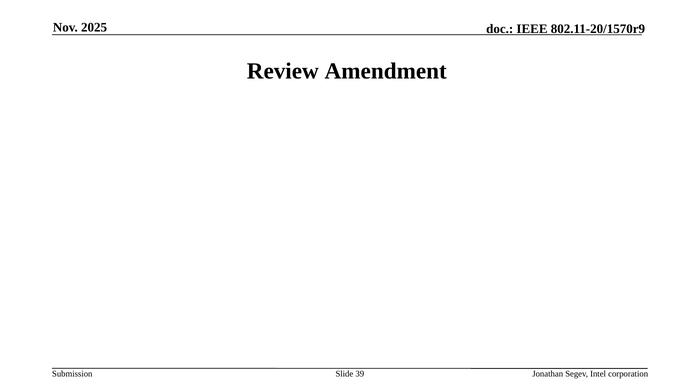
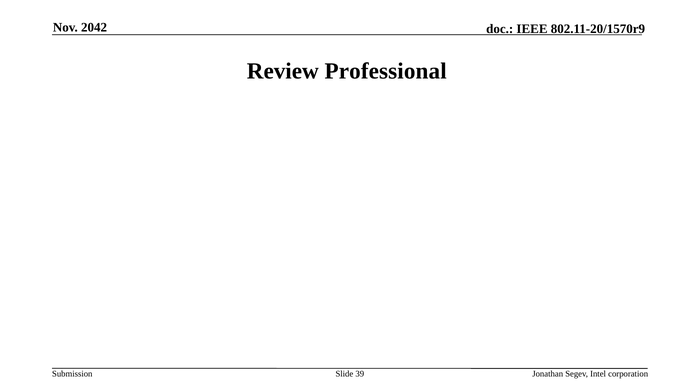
2025: 2025 -> 2042
Amendment: Amendment -> Professional
